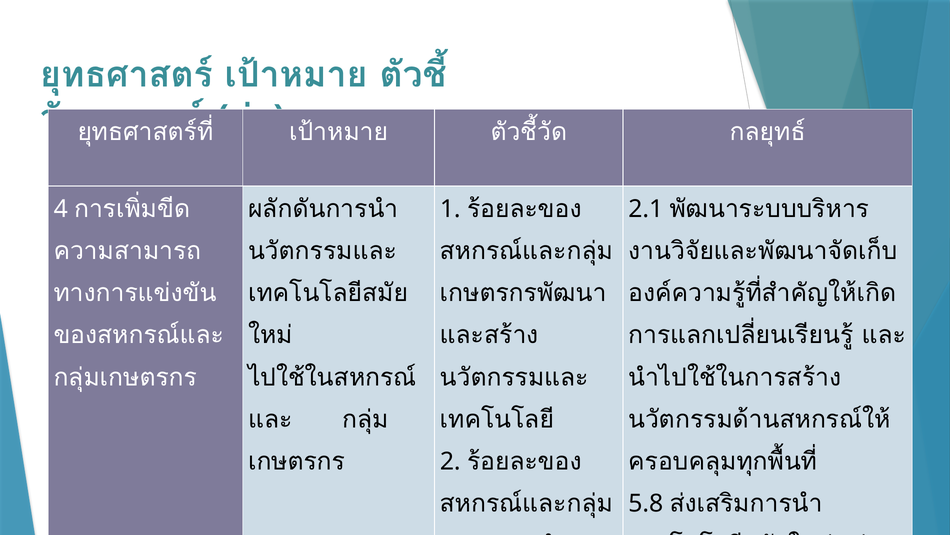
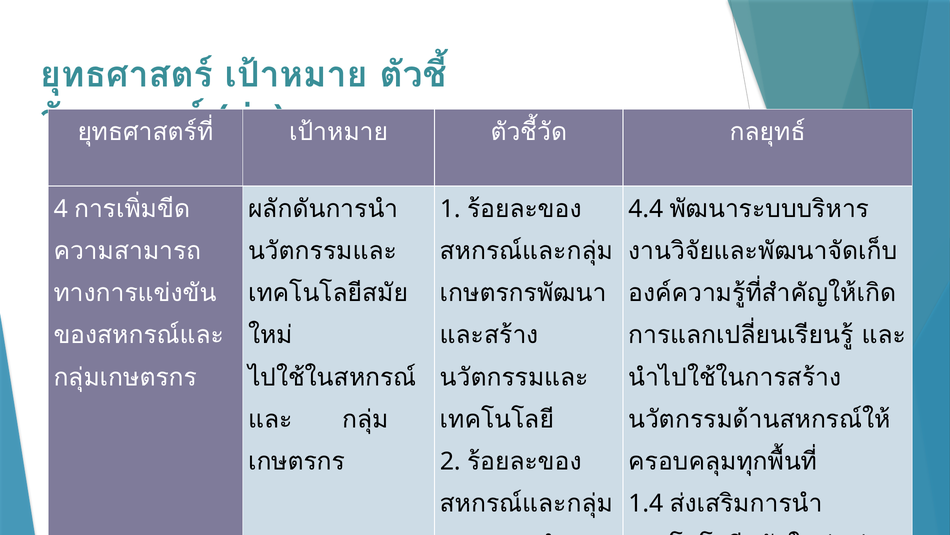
2.1: 2.1 -> 4.4
5.8: 5.8 -> 1.4
